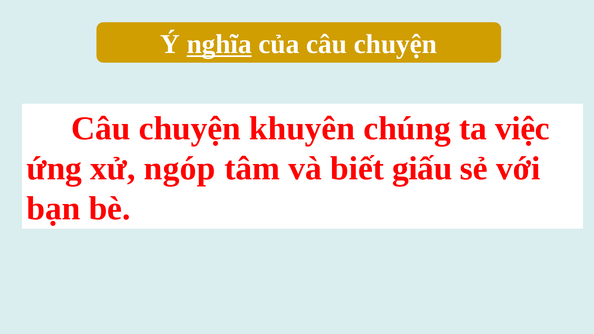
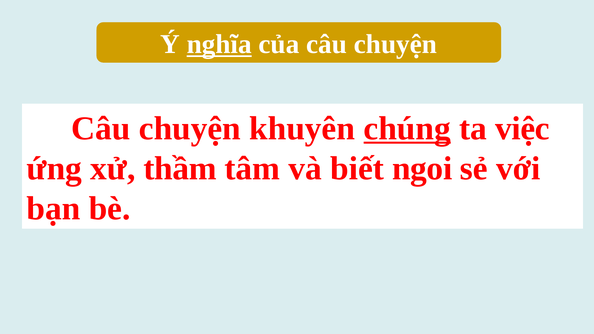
chúng underline: none -> present
ngóp: ngóp -> thầm
giấu: giấu -> ngoi
